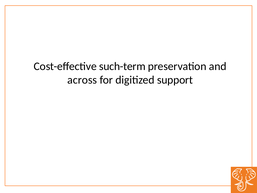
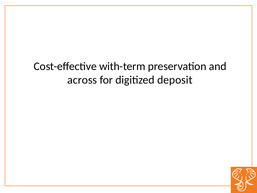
such-term: such-term -> with-term
support: support -> deposit
